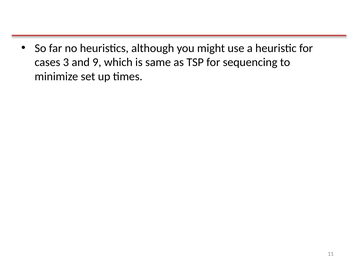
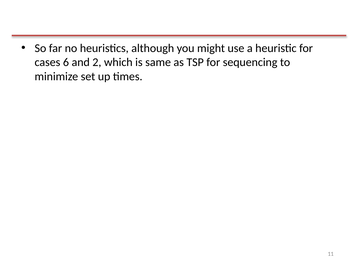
3: 3 -> 6
9: 9 -> 2
